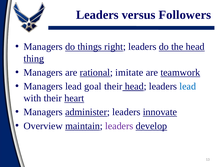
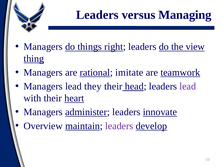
Followers: Followers -> Managing
the head: head -> view
goal: goal -> they
lead at (188, 86) colour: blue -> purple
